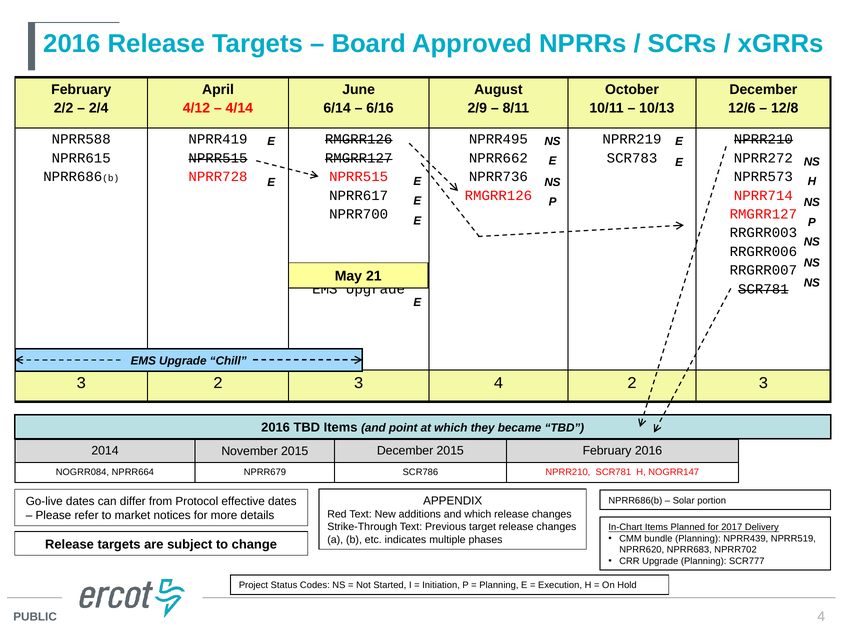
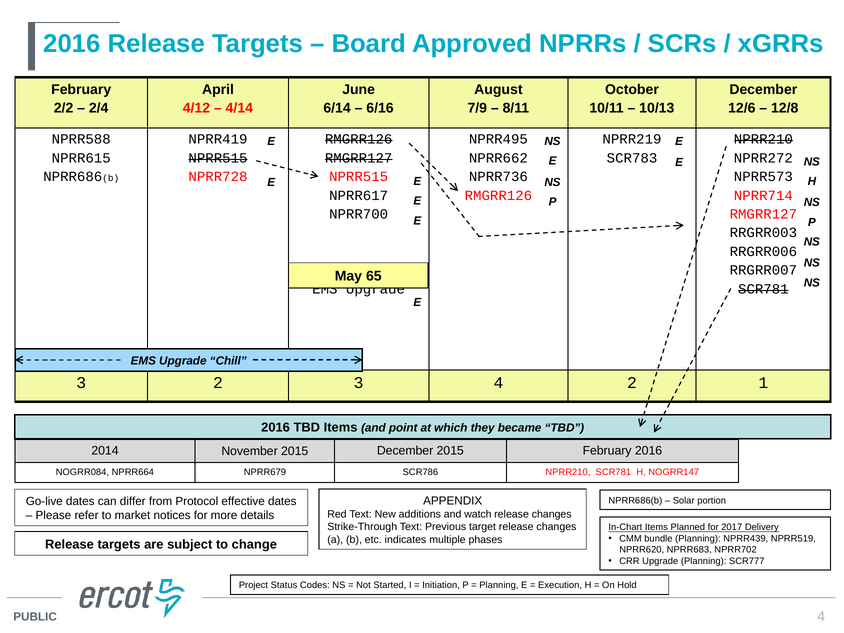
2/9: 2/9 -> 7/9
21: 21 -> 65
4 2 3: 3 -> 1
and which: which -> watch
